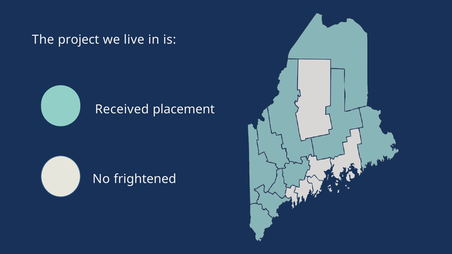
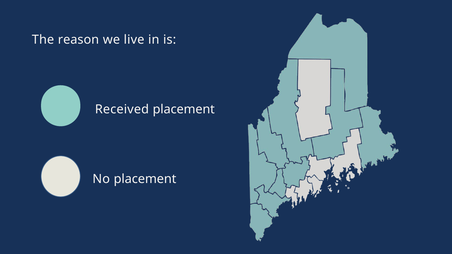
project: project -> reason
No frightened: frightened -> placement
